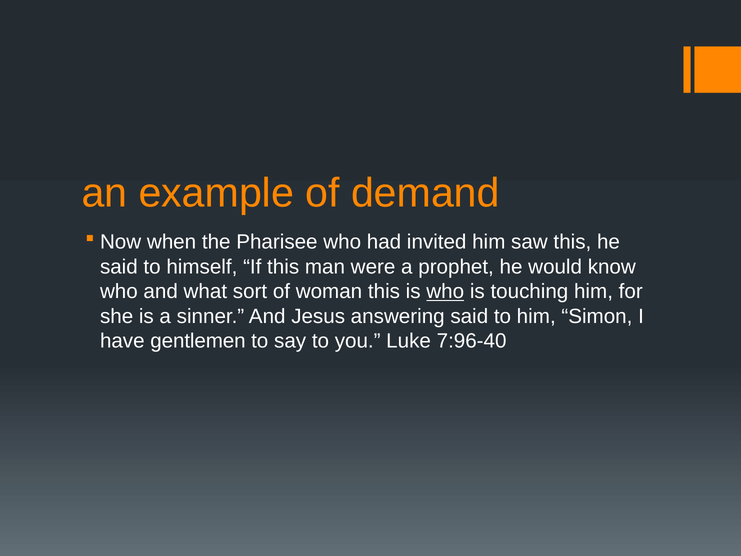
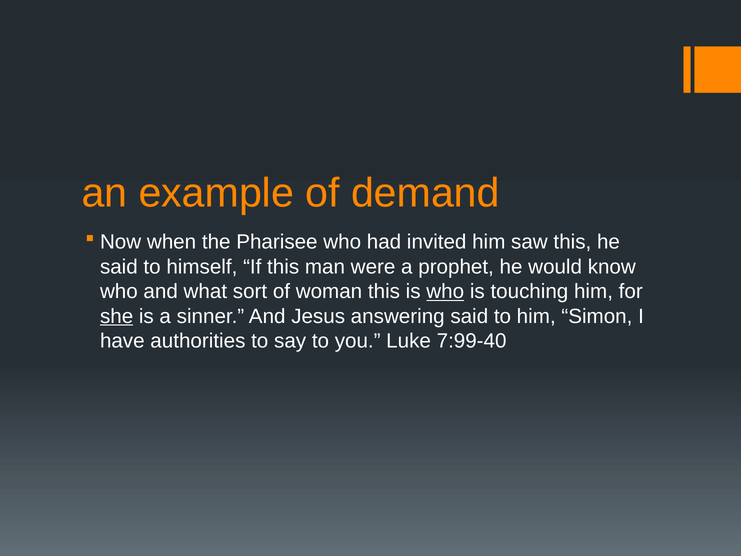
she underline: none -> present
gentlemen: gentlemen -> authorities
7:96-40: 7:96-40 -> 7:99-40
